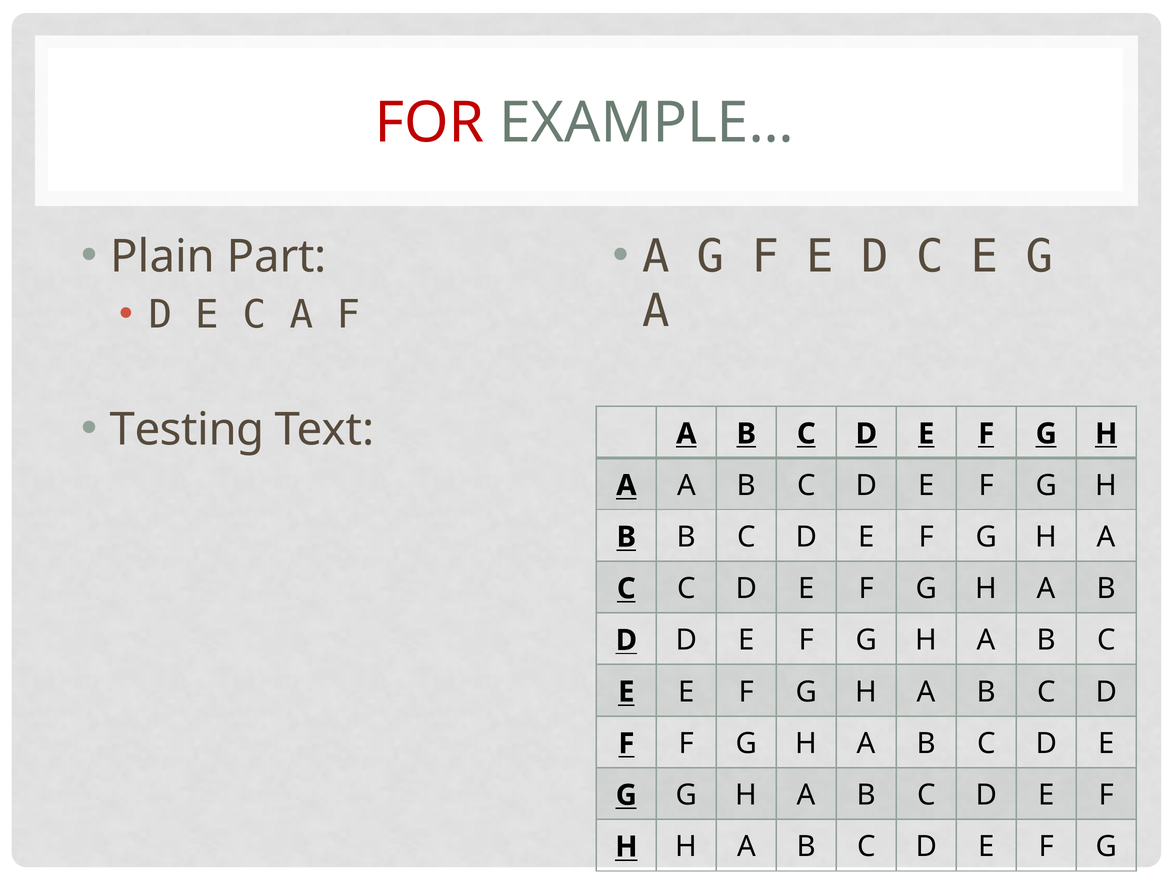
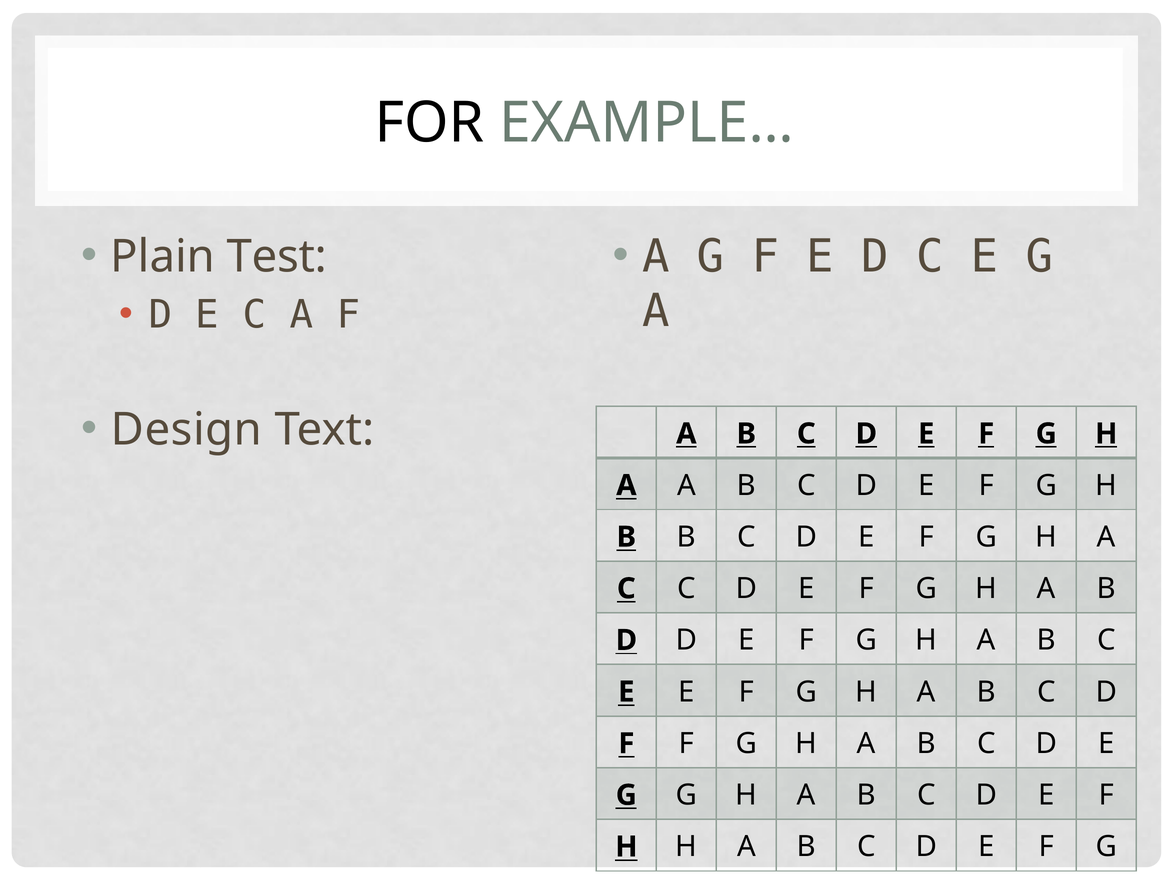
FOR colour: red -> black
Part: Part -> Test
Testing: Testing -> Design
